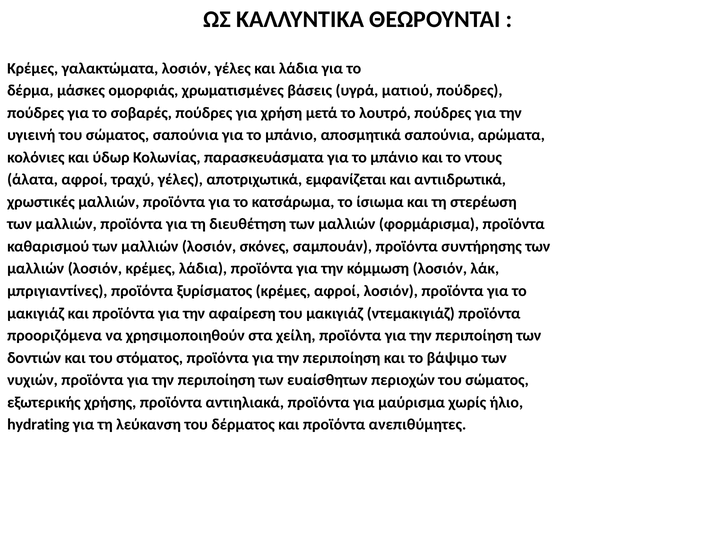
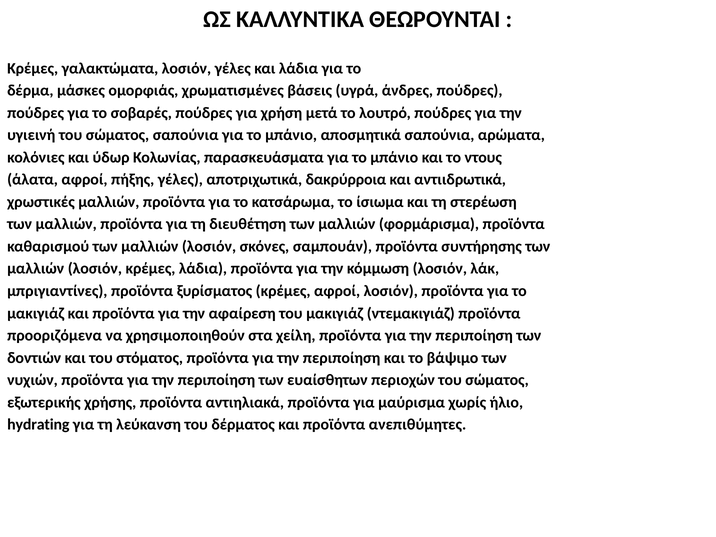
ματιού: ματιού -> άνδρες
τραχύ: τραχύ -> πήξης
εμφανίζεται: εμφανίζεται -> δακρύρροια
